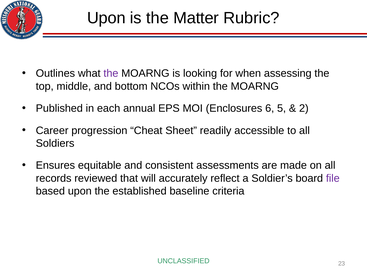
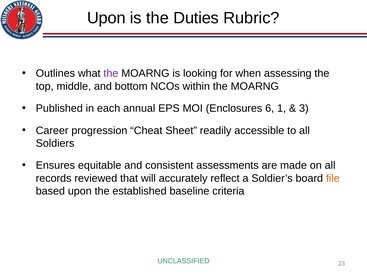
Matter: Matter -> Duties
5: 5 -> 1
2: 2 -> 3
file colour: purple -> orange
